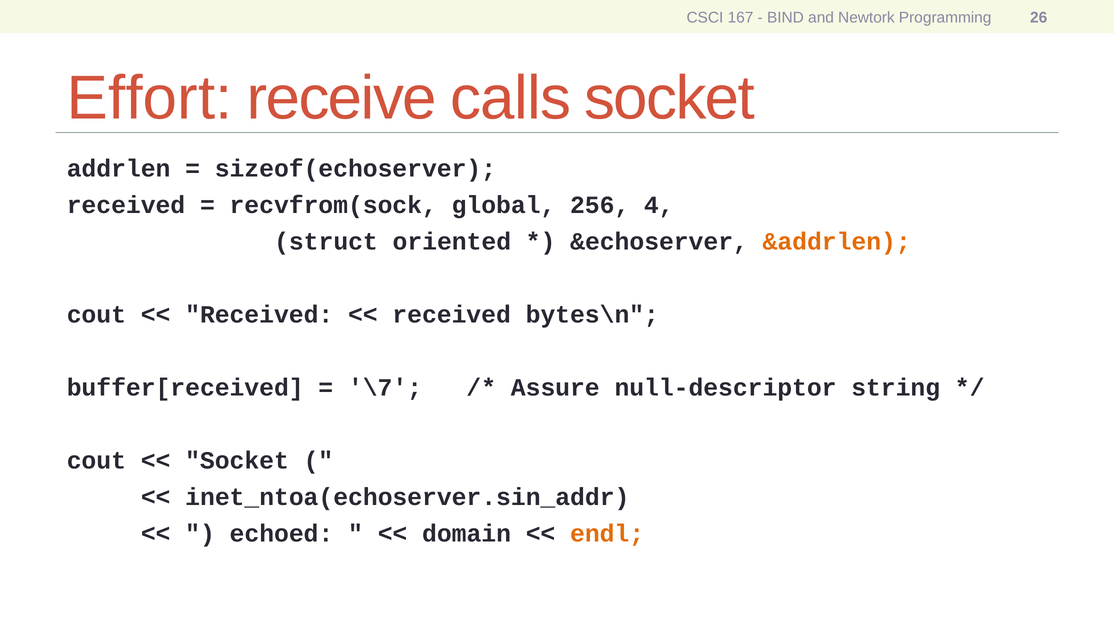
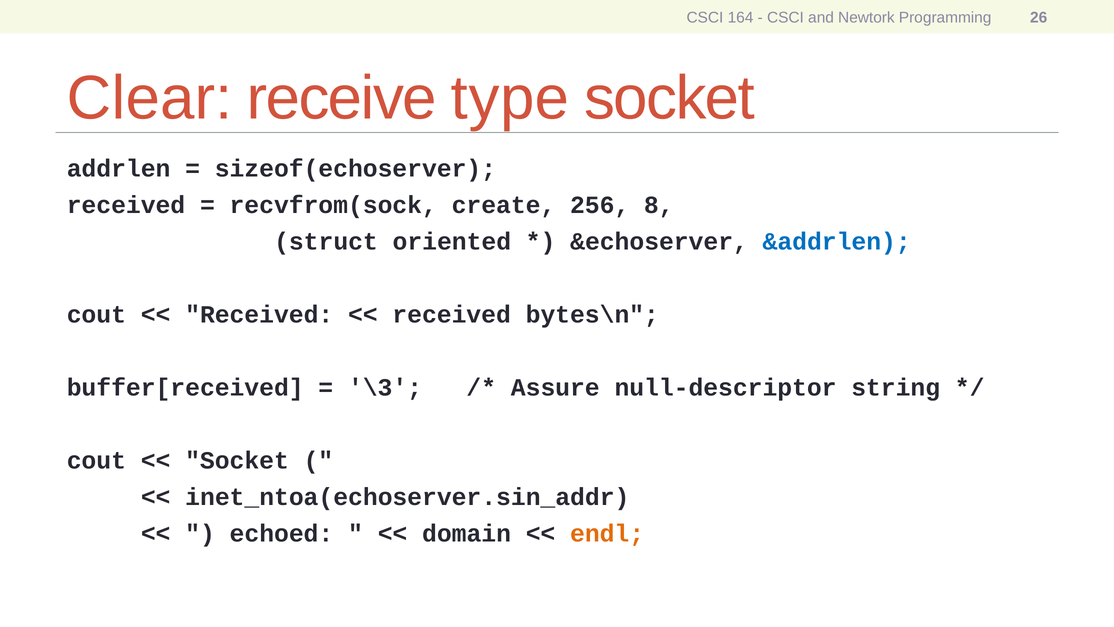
167: 167 -> 164
BIND at (785, 18): BIND -> CSCI
Effort: Effort -> Clear
calls: calls -> type
global: global -> create
4: 4 -> 8
&addrlen colour: orange -> blue
\7: \7 -> \3
